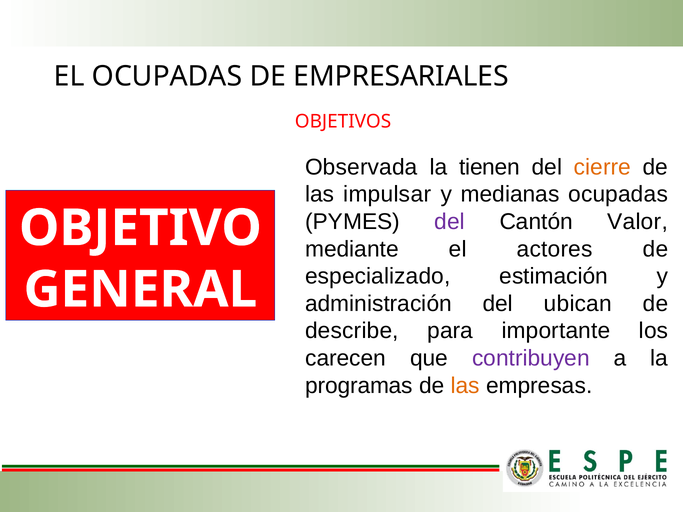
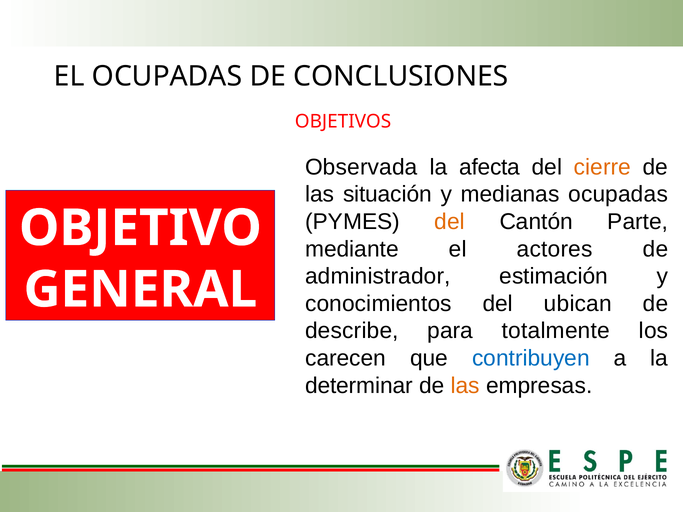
EMPRESARIALES: EMPRESARIALES -> CONCLUSIONES
tienen: tienen -> afecta
impulsar: impulsar -> situación
del at (450, 222) colour: purple -> orange
Valor: Valor -> Parte
especializado: especializado -> administrador
administración: administración -> conocimientos
importante: importante -> totalmente
contribuyen colour: purple -> blue
programas: programas -> determinar
